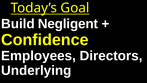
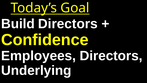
Build Negligent: Negligent -> Directors
